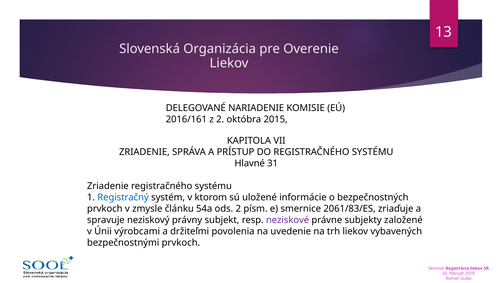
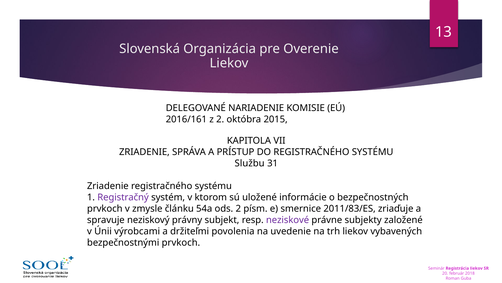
Hlavné: Hlavné -> Službu
Registračný colour: blue -> purple
2061/83/ES: 2061/83/ES -> 2011/83/ES
